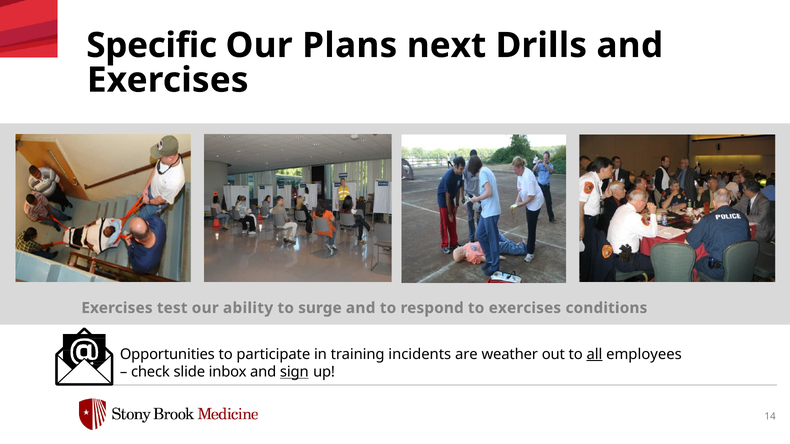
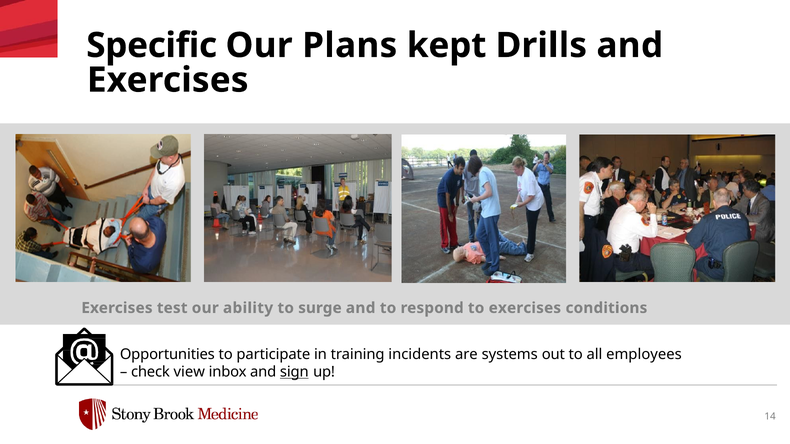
next: next -> kept
weather: weather -> systems
all underline: present -> none
slide: slide -> view
